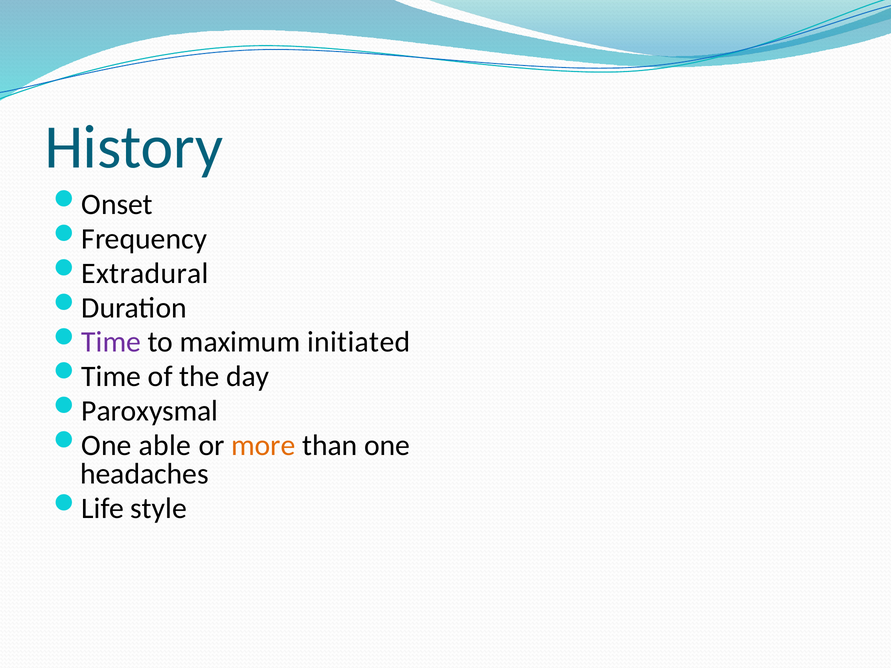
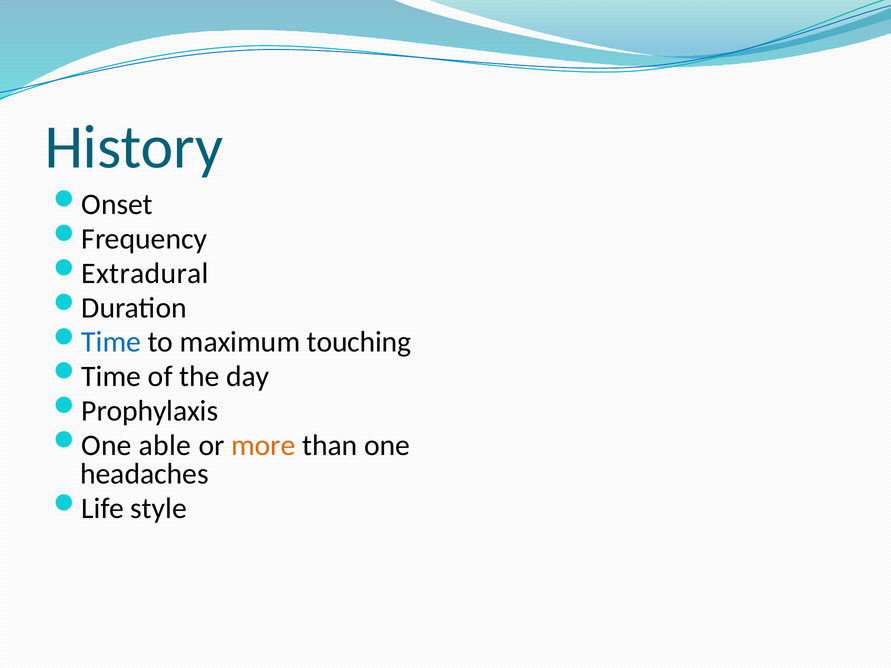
Time at (111, 342) colour: purple -> blue
initiated: initiated -> touching
Paroxysmal: Paroxysmal -> Prophylaxis
